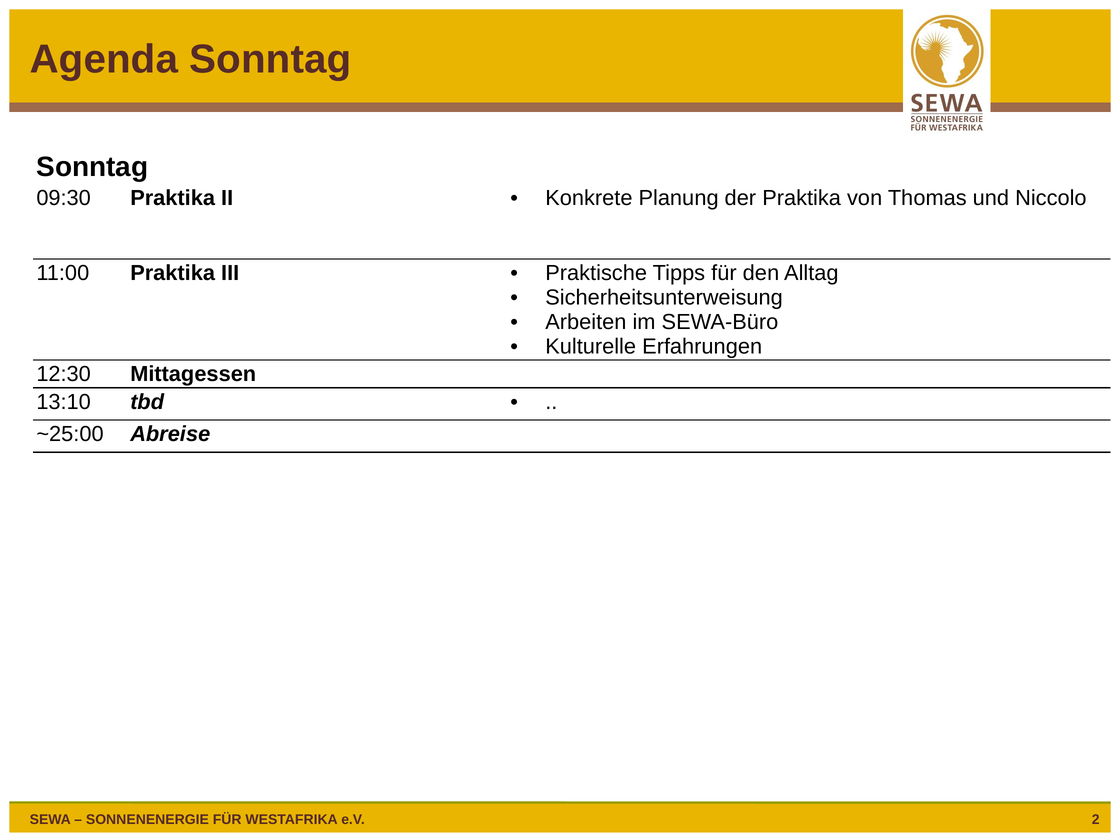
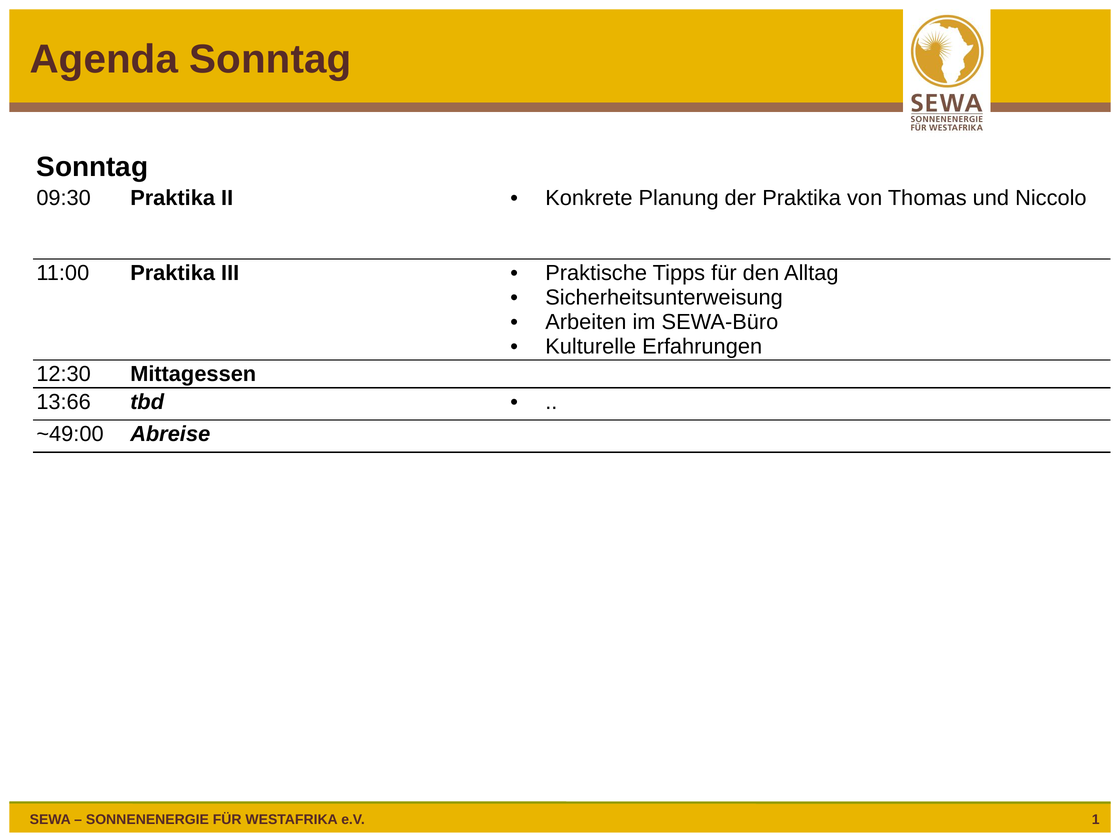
13:10: 13:10 -> 13:66
~25:00: ~25:00 -> ~49:00
2: 2 -> 1
